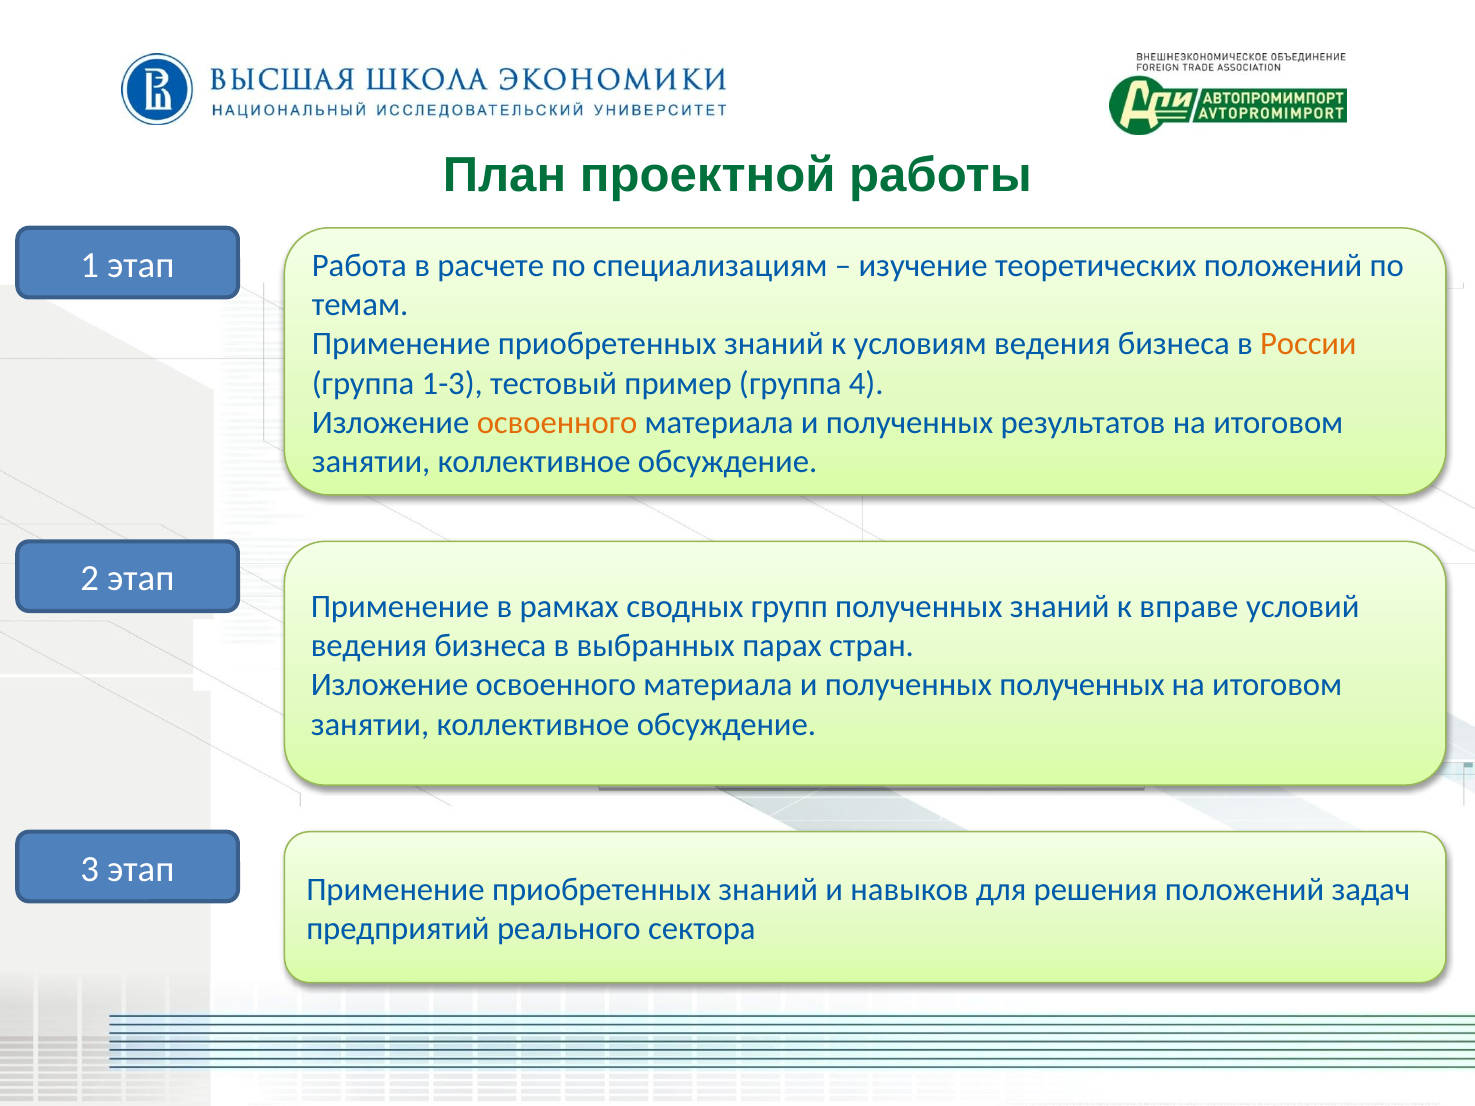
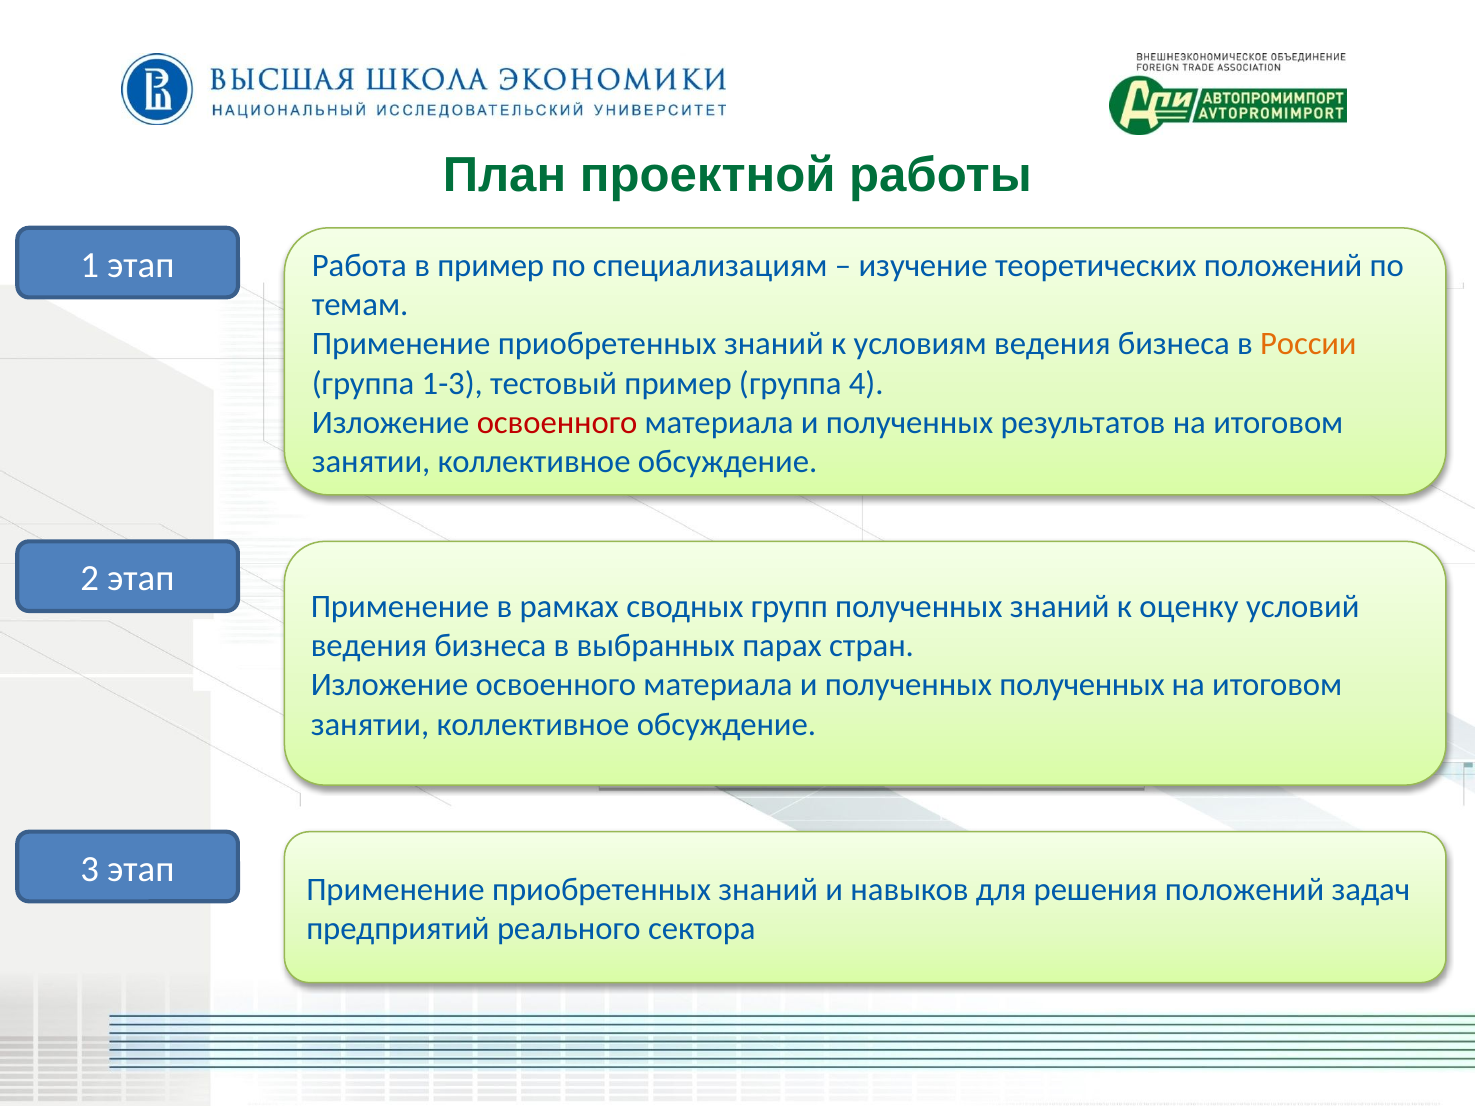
в расчете: расчете -> пример
освоенного at (557, 423) colour: orange -> red
вправе: вправе -> оценку
